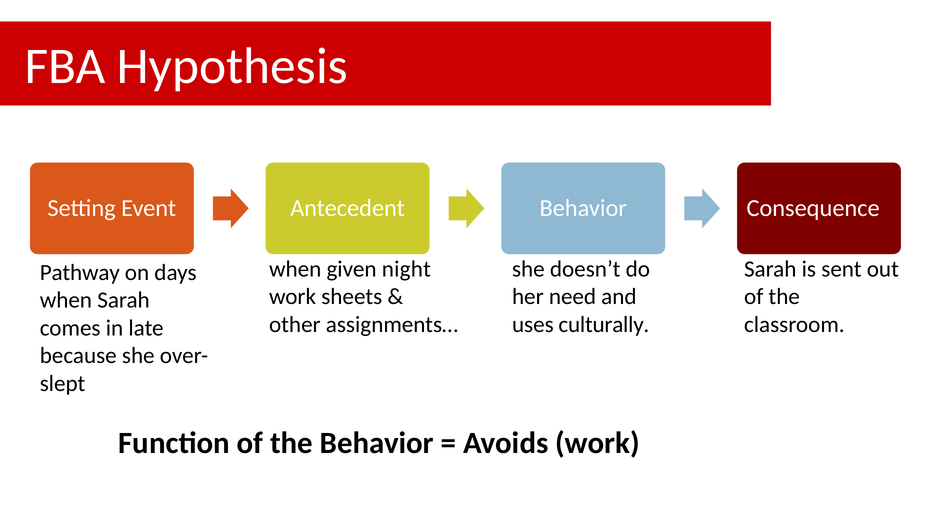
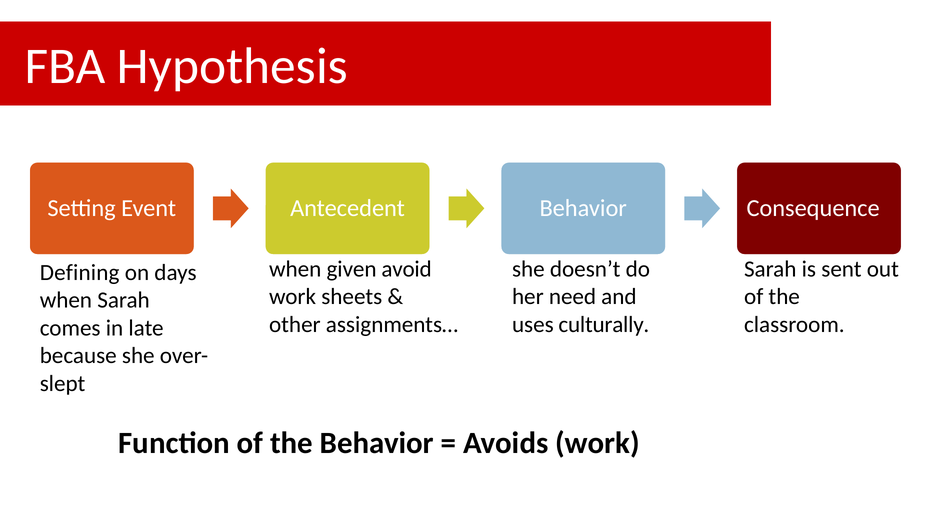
night: night -> avoid
Pathway: Pathway -> Defining
